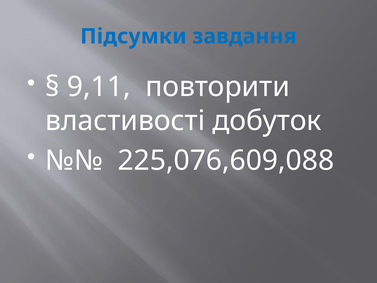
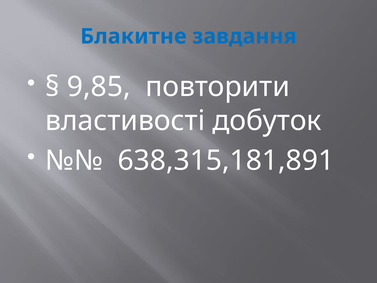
Підсумки: Підсумки -> Блакитне
9,11: 9,11 -> 9,85
225,076,609,088: 225,076,609,088 -> 638,315,181,891
